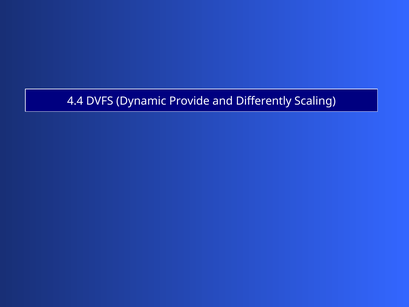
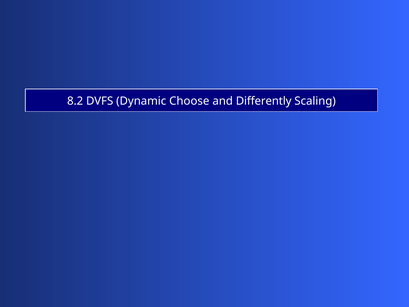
4.4: 4.4 -> 8.2
Provide: Provide -> Choose
